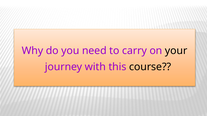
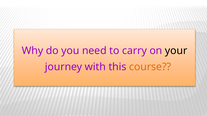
course colour: black -> orange
